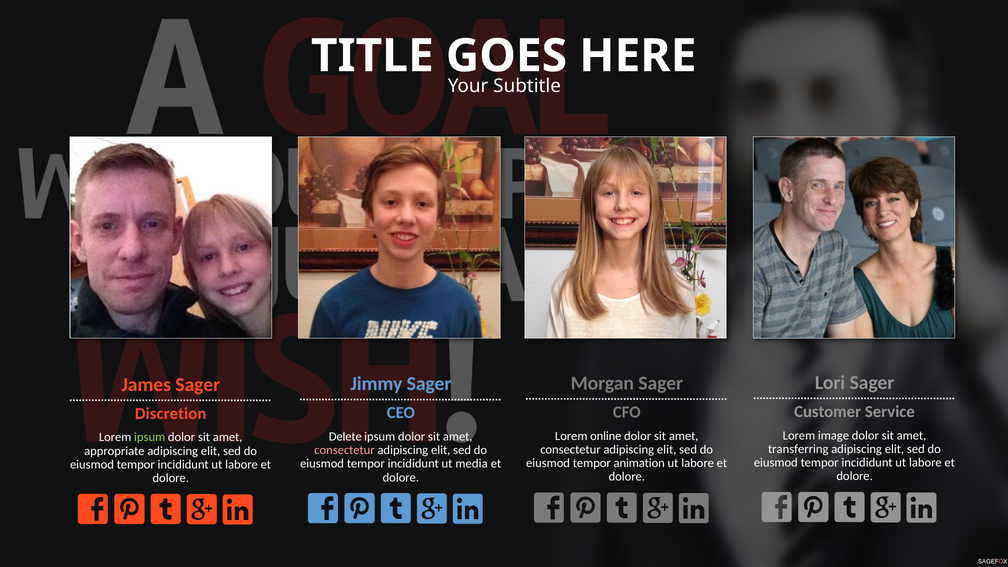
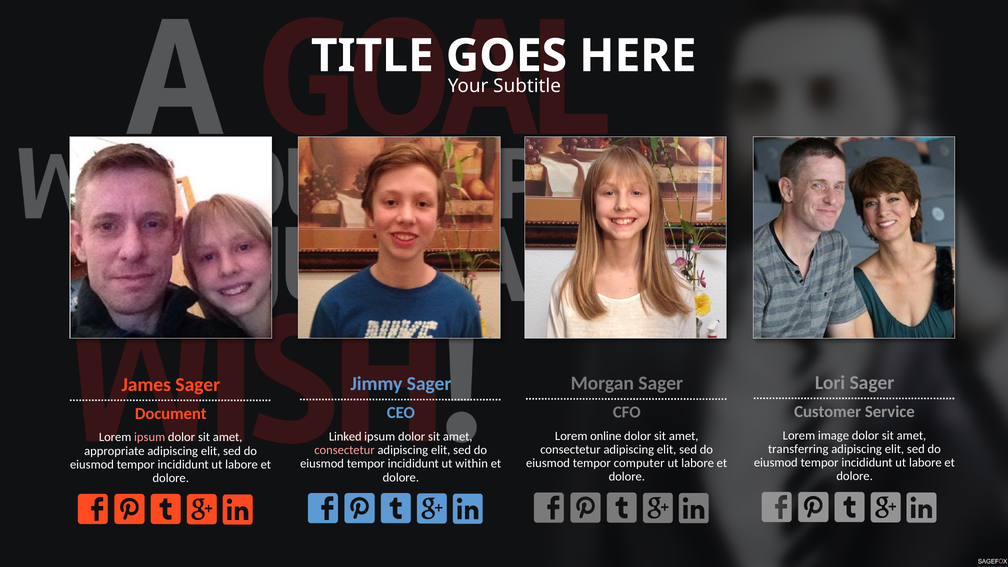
Discretion: Discretion -> Document
Delete: Delete -> Linked
ipsum at (150, 437) colour: light green -> pink
animation: animation -> computer
media: media -> within
